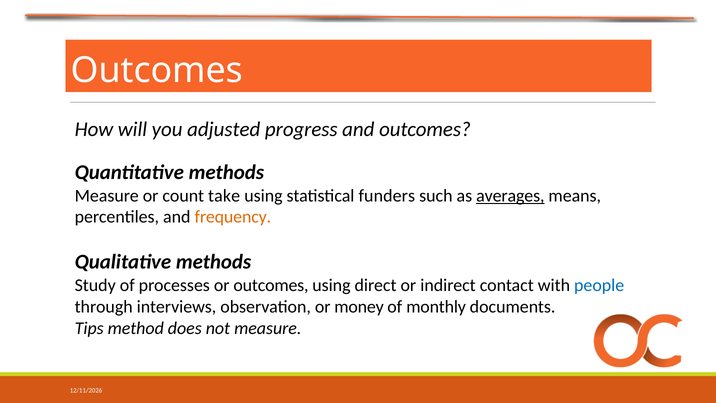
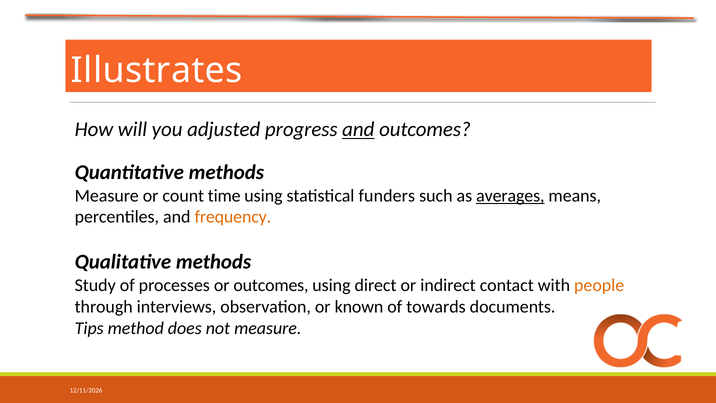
Outcomes at (157, 70): Outcomes -> Illustrates
and at (358, 129) underline: none -> present
take: take -> time
people colour: blue -> orange
money: money -> known
monthly: monthly -> towards
